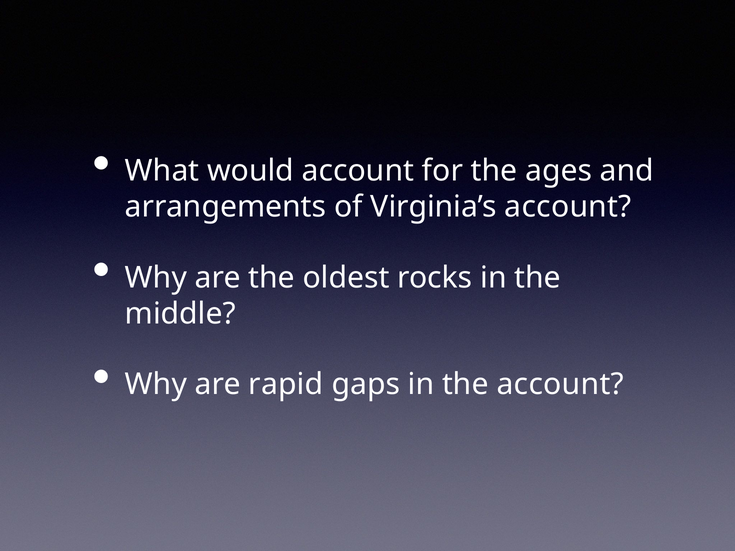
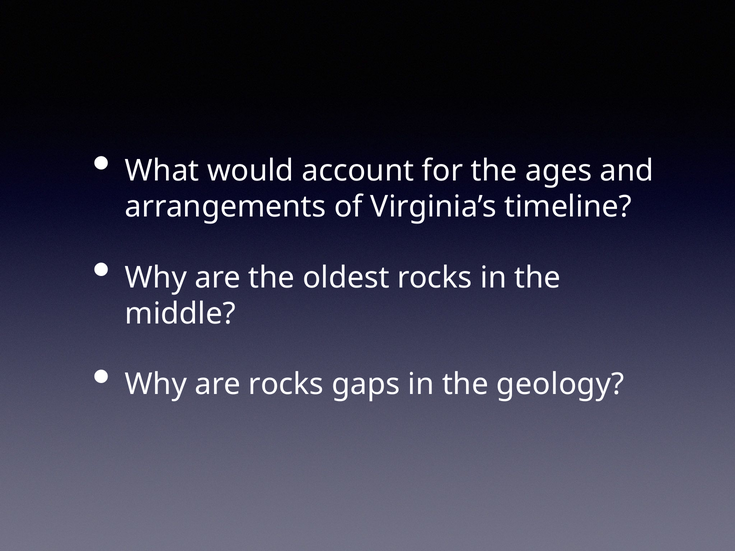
Virginia’s account: account -> timeline
are rapid: rapid -> rocks
the account: account -> geology
